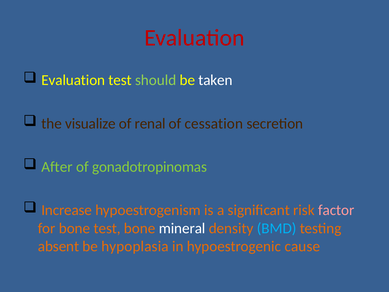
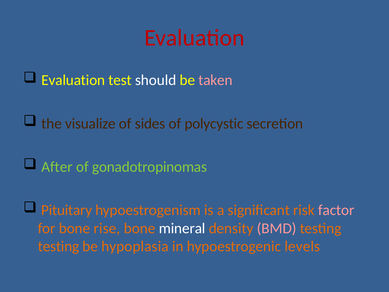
should colour: light green -> white
taken colour: white -> pink
renal: renal -> sides
cessation: cessation -> polycystic
Increase: Increase -> Pituitary
bone test: test -> rise
BMD colour: light blue -> pink
absent at (59, 246): absent -> testing
cause: cause -> levels
